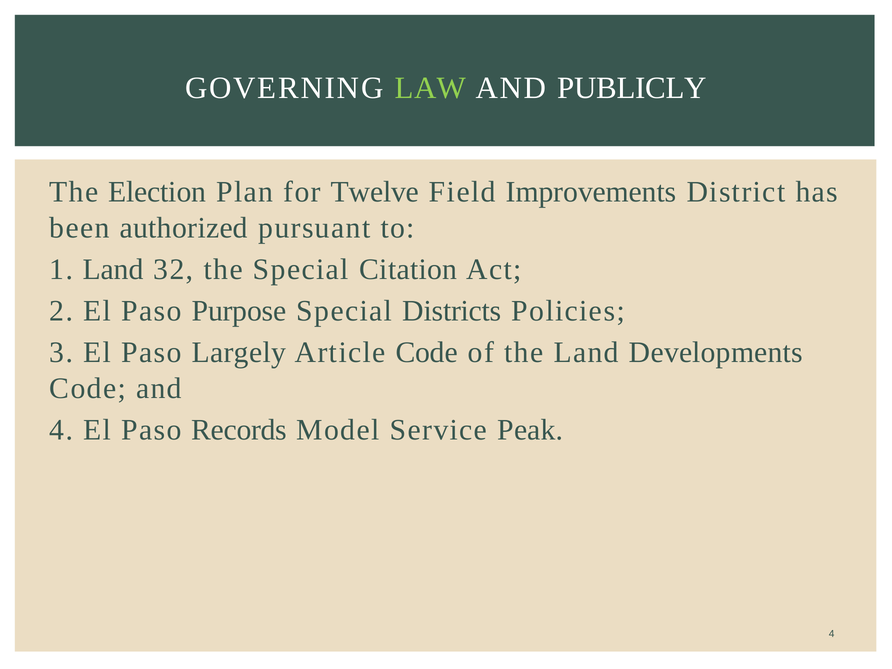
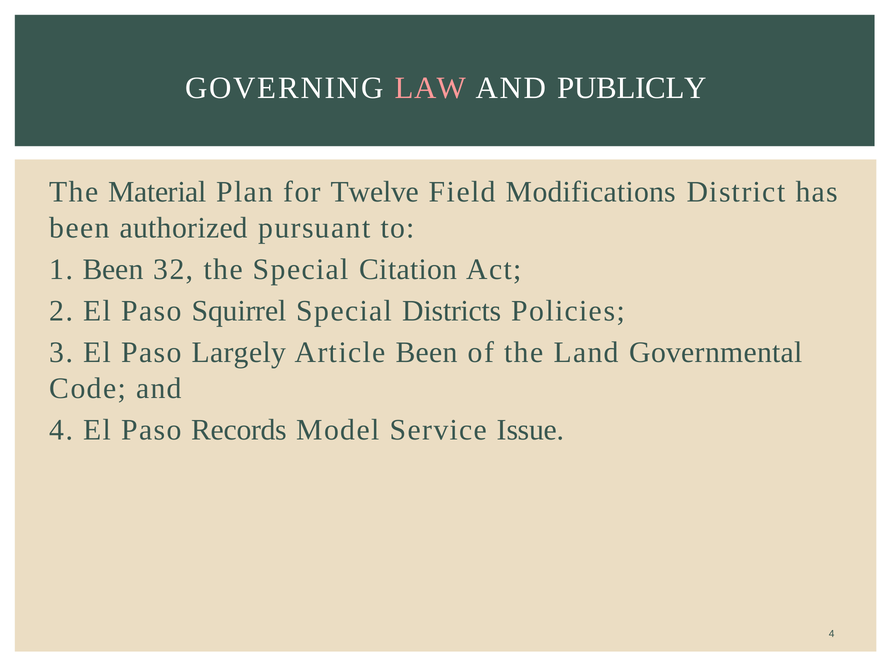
LAW colour: light green -> pink
Election: Election -> Material
Improvements: Improvements -> Modifications
1 Land: Land -> Been
Purpose: Purpose -> Squirrel
Article Code: Code -> Been
Developments: Developments -> Governmental
Peak: Peak -> Issue
